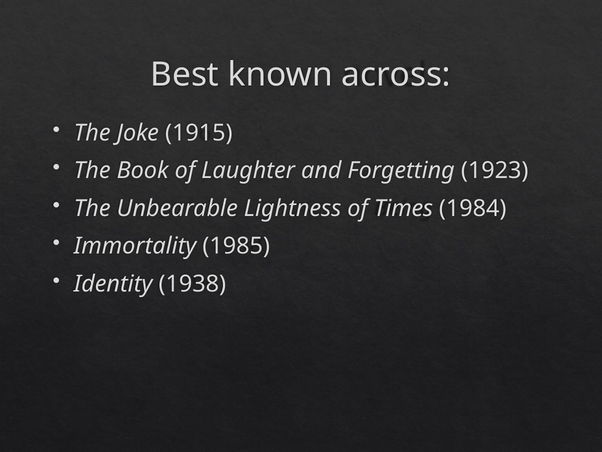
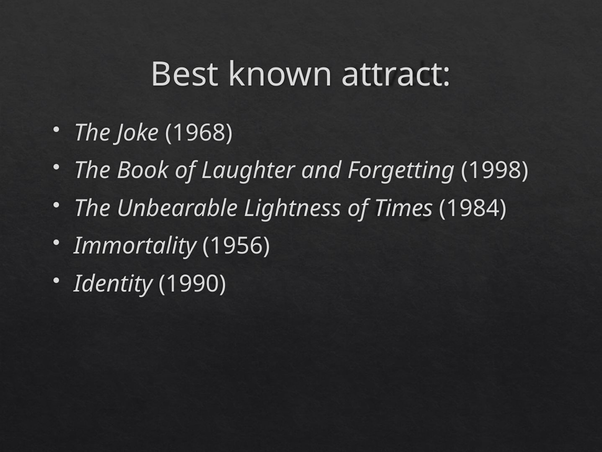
across: across -> attract
1915: 1915 -> 1968
1923: 1923 -> 1998
1985: 1985 -> 1956
1938: 1938 -> 1990
